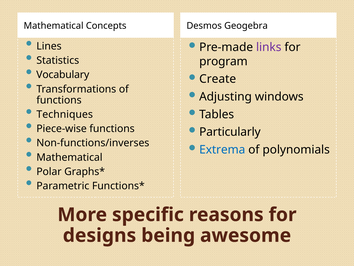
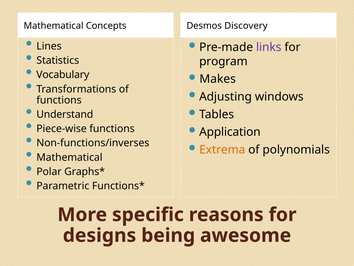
Geogebra: Geogebra -> Discovery
Create: Create -> Makes
Techniques: Techniques -> Understand
Particularly: Particularly -> Application
Extrema colour: blue -> orange
